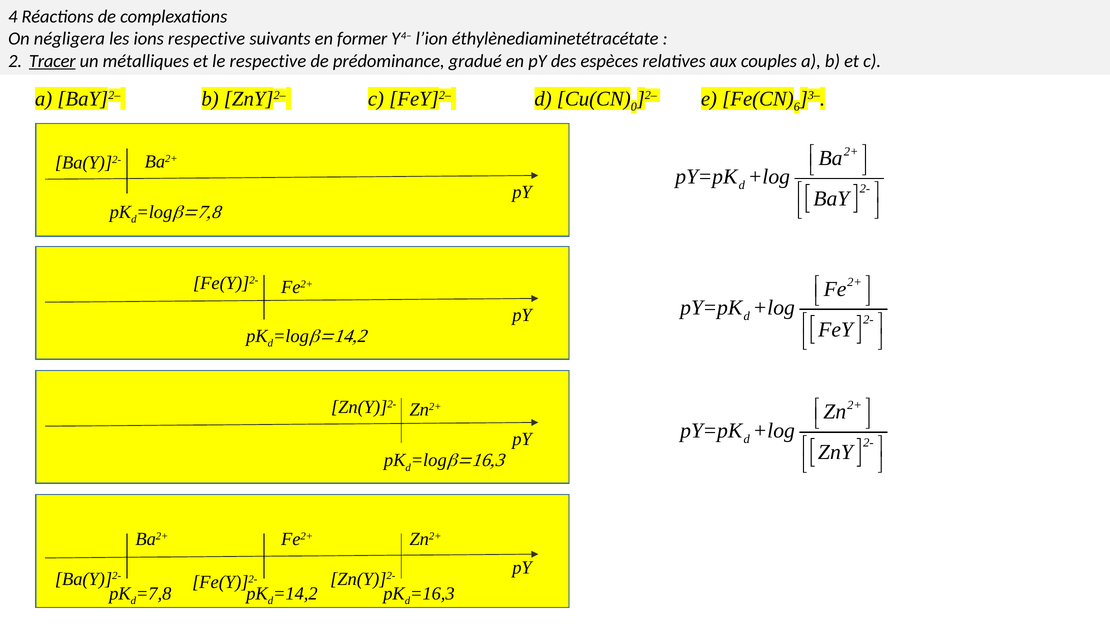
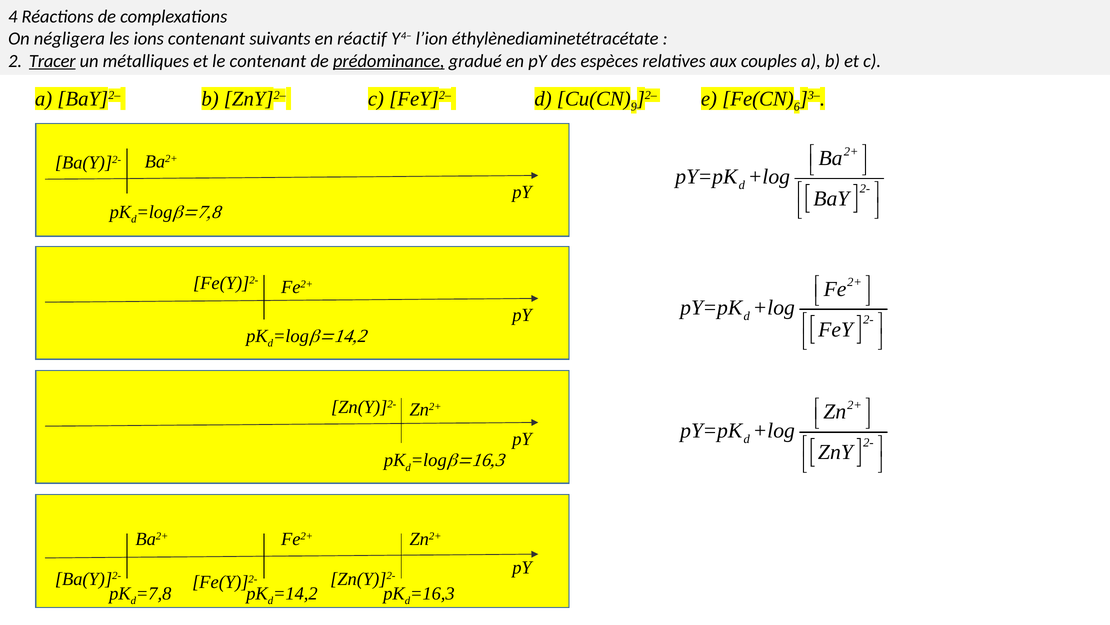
ions respective: respective -> contenant
former: former -> réactif
le respective: respective -> contenant
prédominance underline: none -> present
0: 0 -> 9
